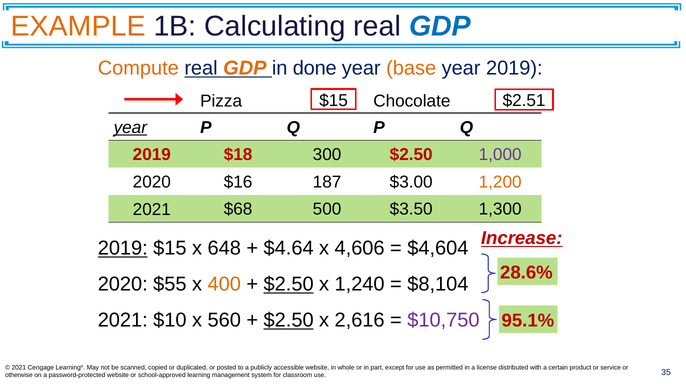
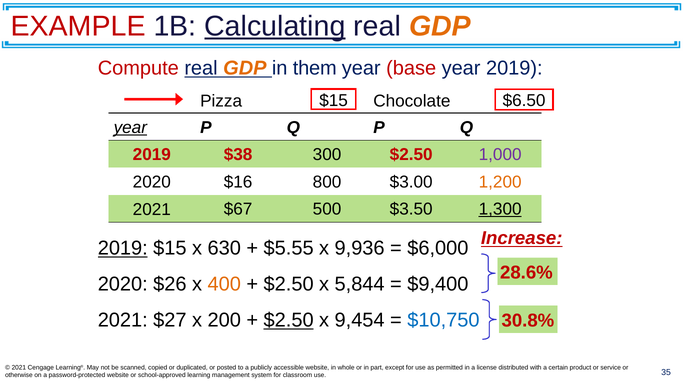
EXAMPLE colour: orange -> red
Calculating underline: none -> present
GDP at (440, 26) colour: blue -> orange
Compute colour: orange -> red
done: done -> them
base colour: orange -> red
$2.51: $2.51 -> $6.50
$18: $18 -> $38
187: 187 -> 800
$68: $68 -> $67
1,300 underline: none -> present
648: 648 -> 630
$4.64: $4.64 -> $5.55
4,606: 4,606 -> 9,936
$4,604: $4,604 -> $6,000
$55: $55 -> $26
$2.50 at (289, 284) underline: present -> none
1,240: 1,240 -> 5,844
$8,104: $8,104 -> $9,400
$10: $10 -> $27
560: 560 -> 200
2,616: 2,616 -> 9,454
$10,750 colour: purple -> blue
95.1%: 95.1% -> 30.8%
